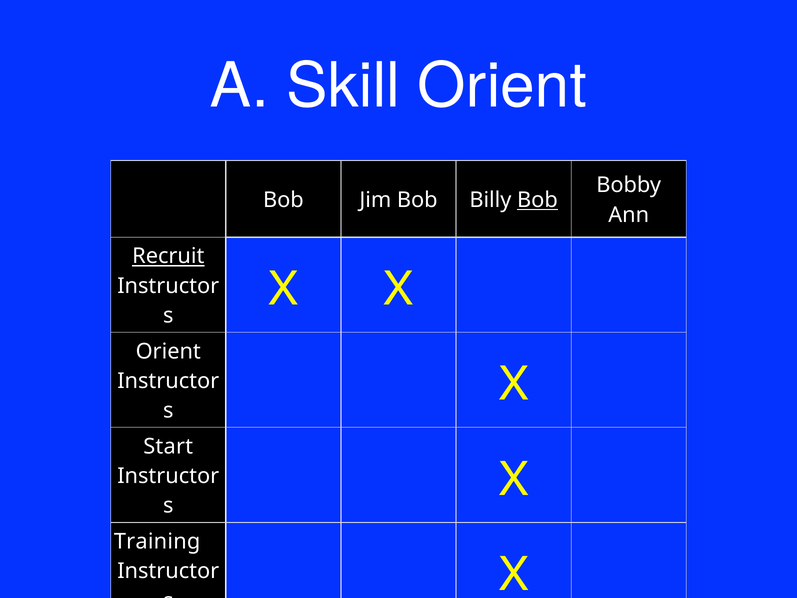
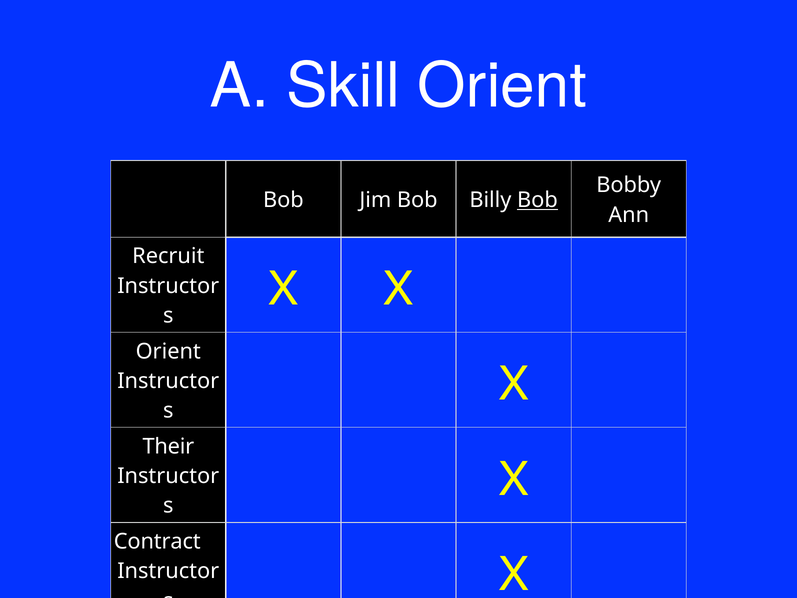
Recruit underline: present -> none
Start: Start -> Their
Training: Training -> Contract
